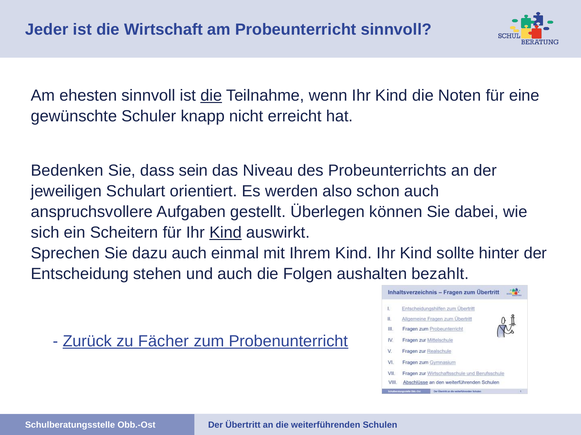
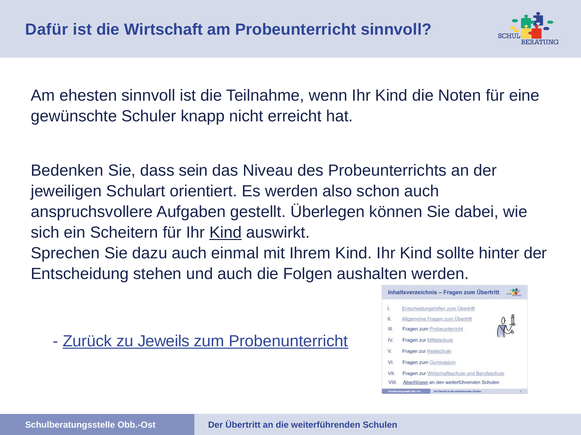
Jeder: Jeder -> Dafür
die at (211, 96) underline: present -> none
aushalten bezahlt: bezahlt -> werden
Fächer: Fächer -> Jeweils
